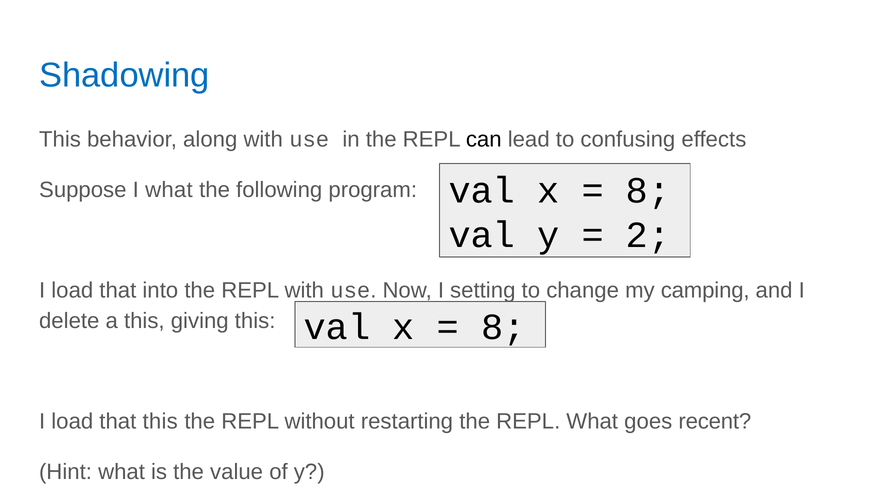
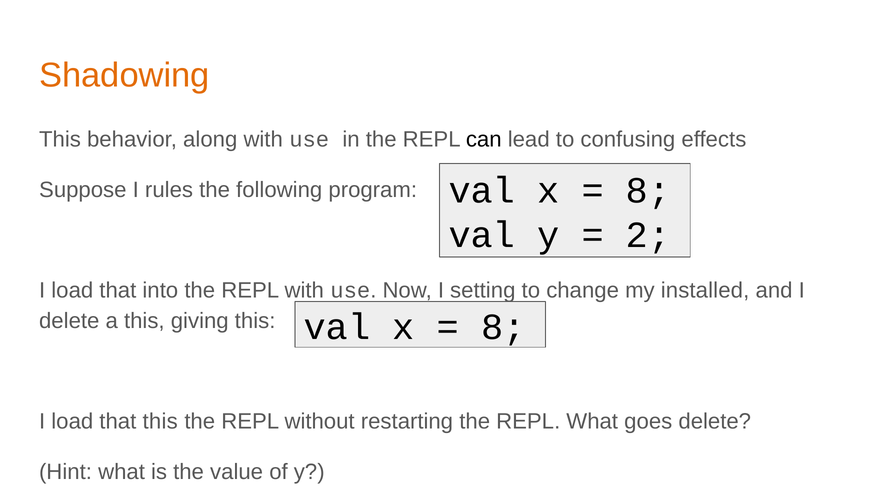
Shadowing colour: blue -> orange
I what: what -> rules
camping: camping -> installed
goes recent: recent -> delete
